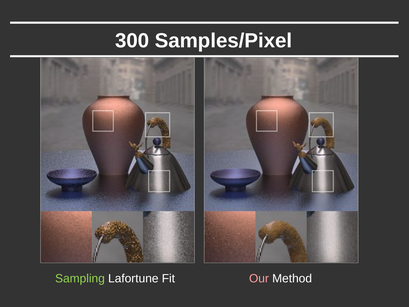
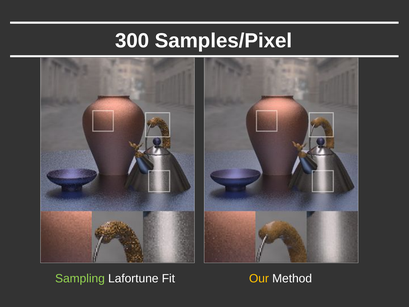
Our colour: pink -> yellow
